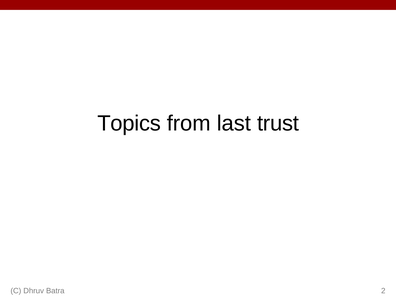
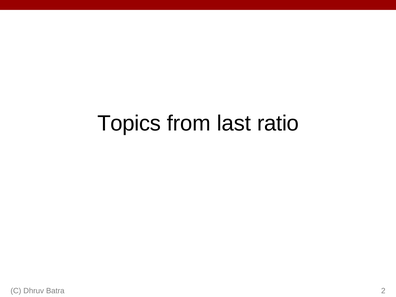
trust: trust -> ratio
